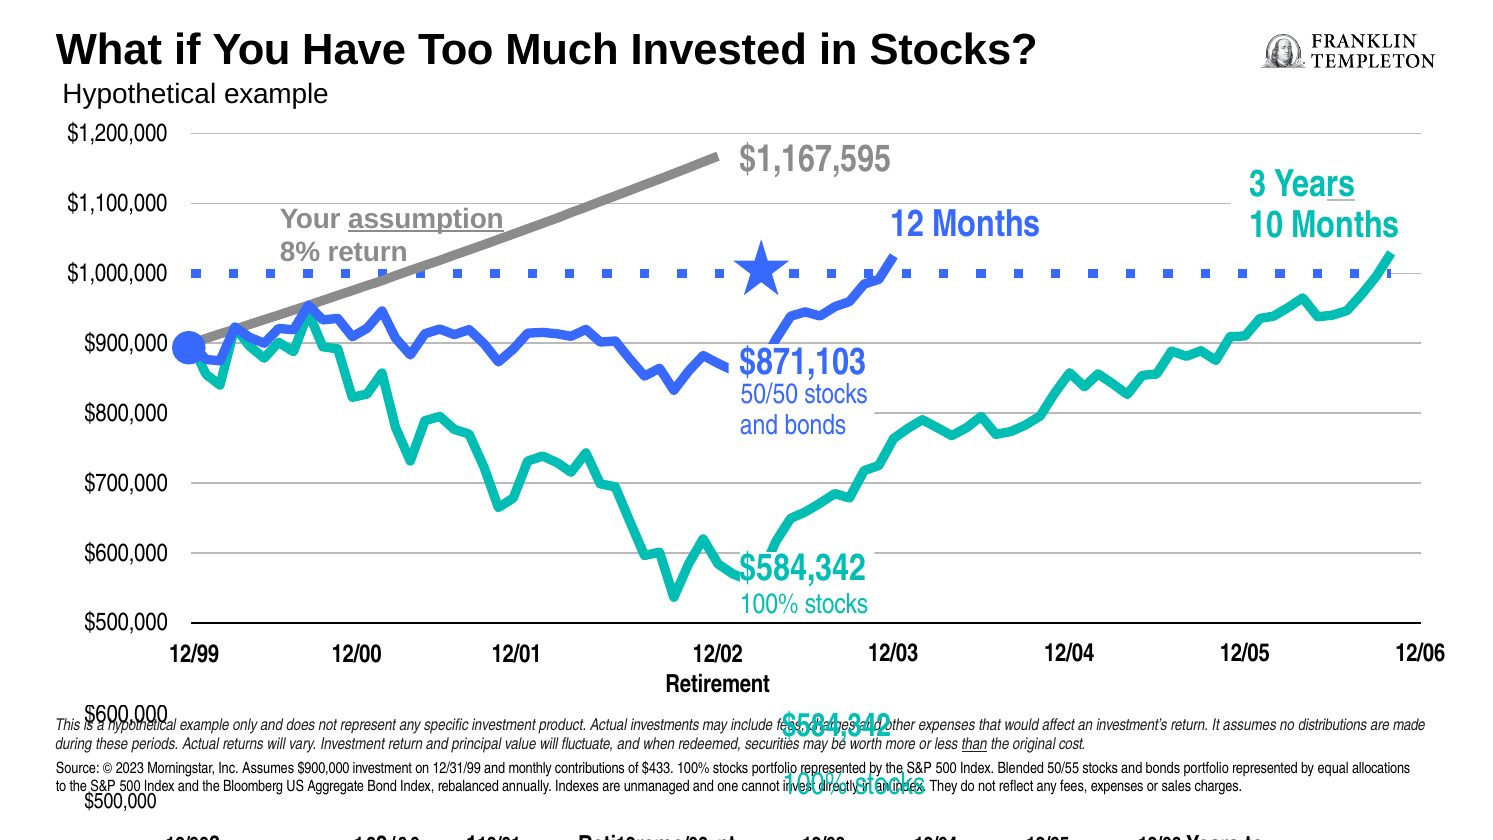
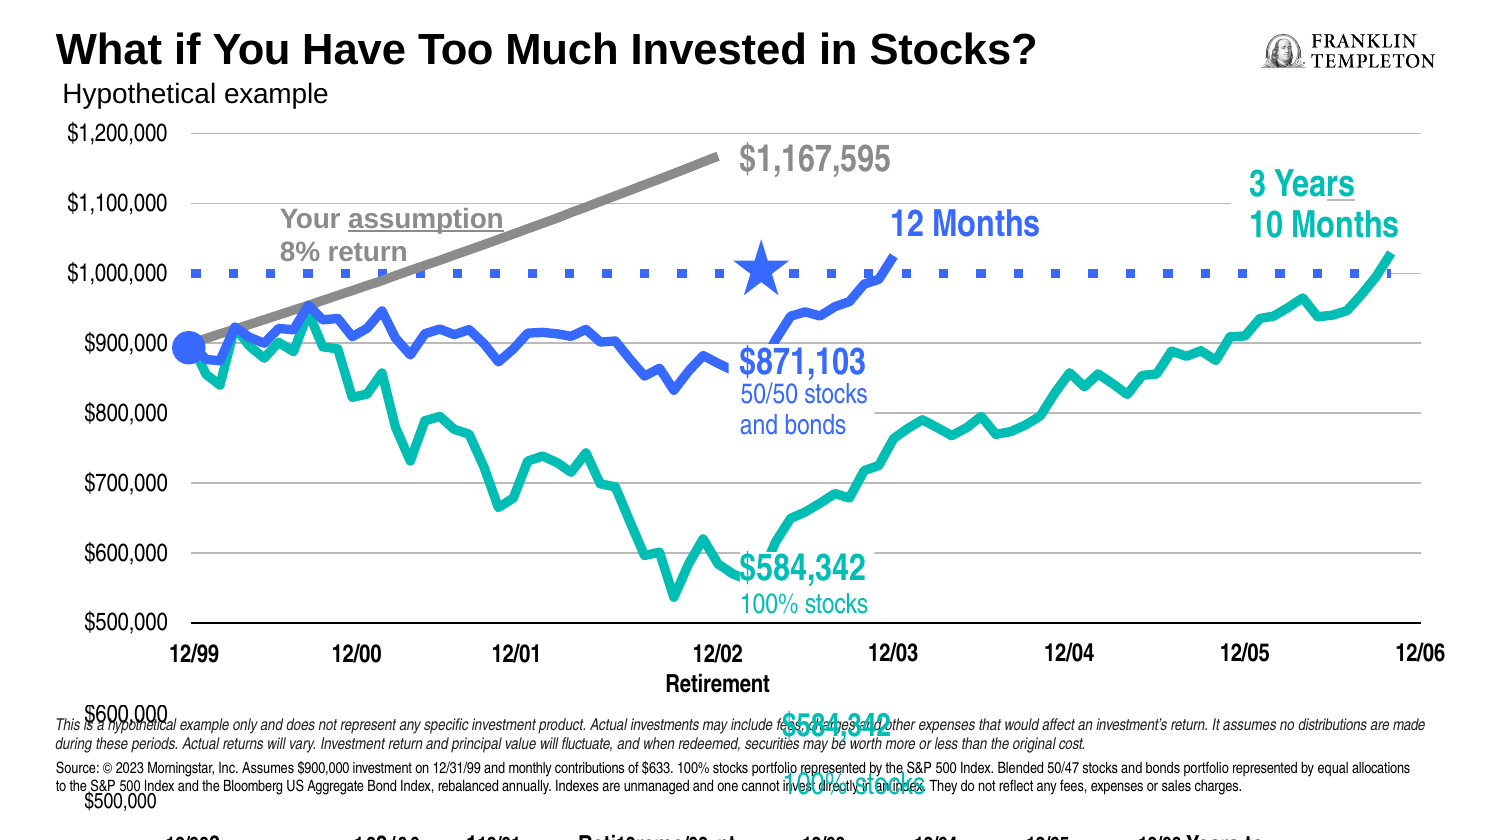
than underline: present -> none
$433: $433 -> $633
50/55: 50/55 -> 50/47
